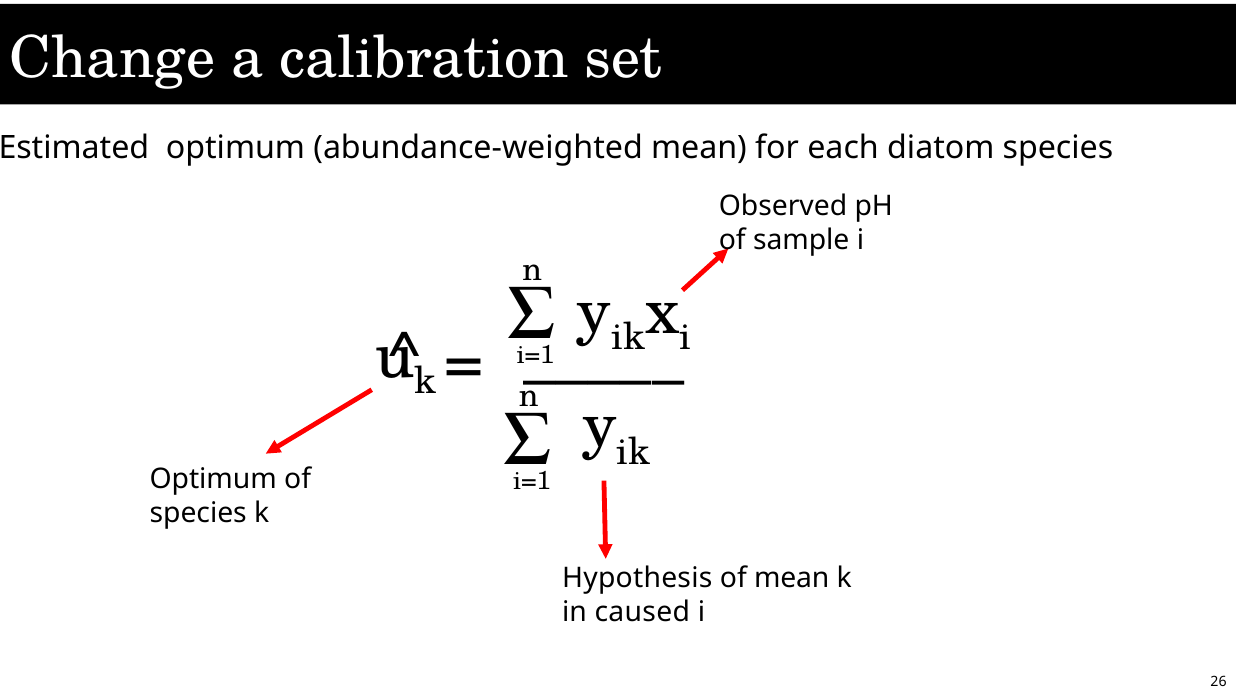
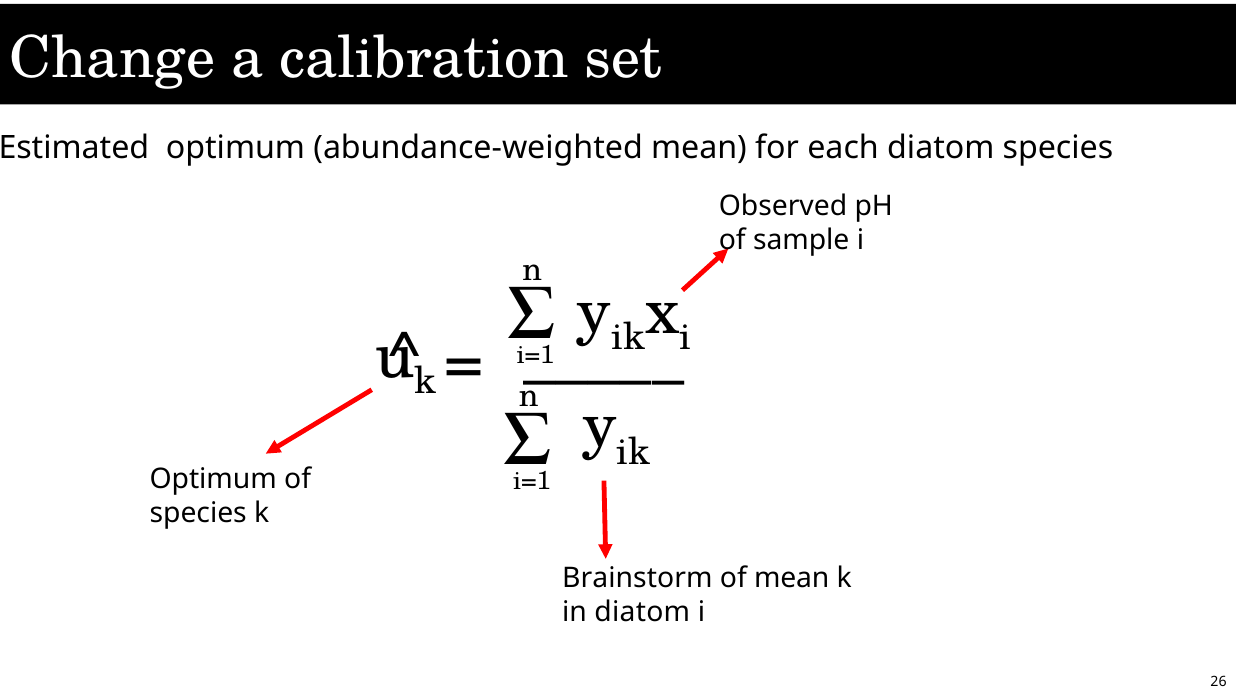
Hypothesis: Hypothesis -> Brainstorm
in caused: caused -> diatom
